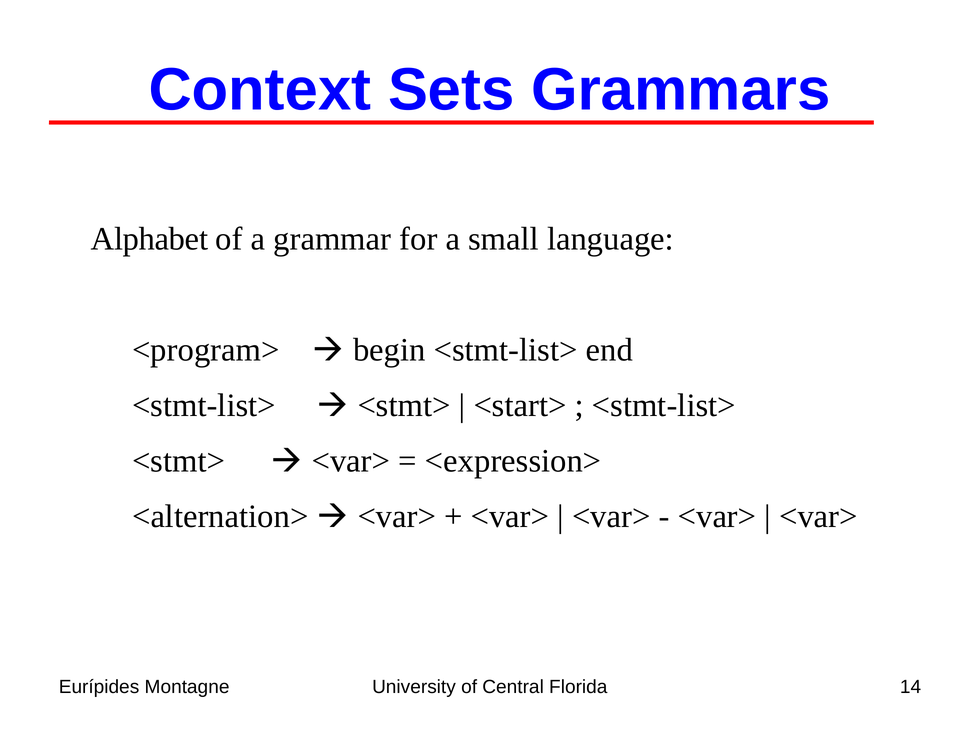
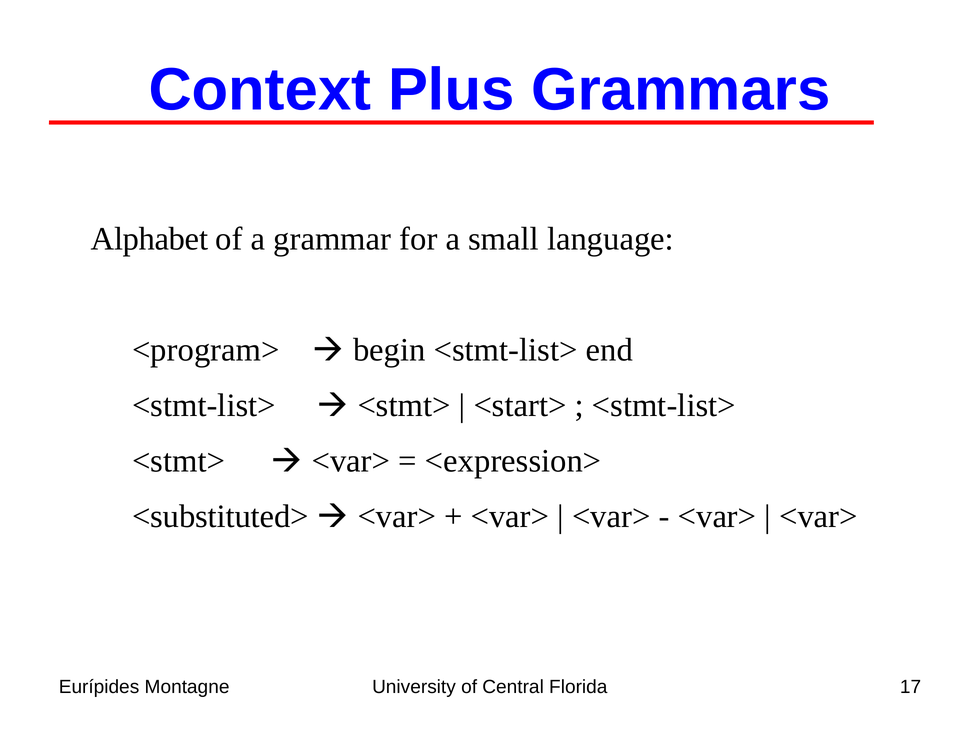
Sets: Sets -> Plus
<alternation>: <alternation> -> <substituted>
14: 14 -> 17
